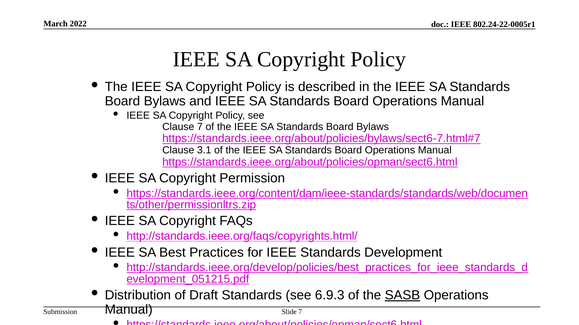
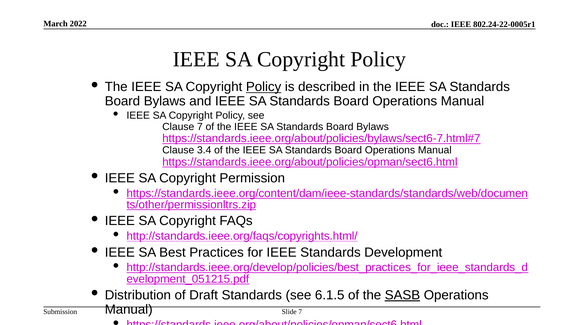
Policy at (264, 87) underline: none -> present
3.1: 3.1 -> 3.4
6.9.3: 6.9.3 -> 6.1.5
